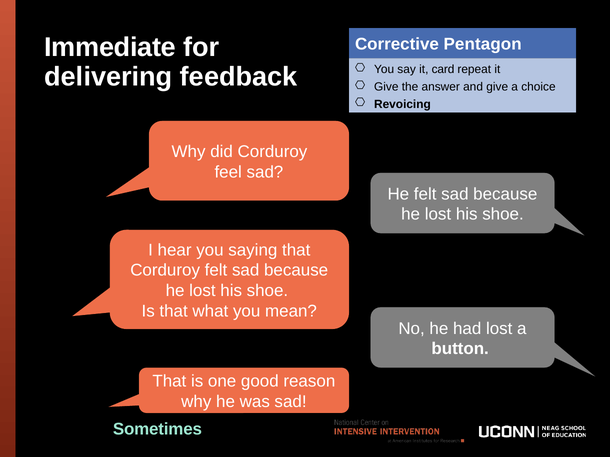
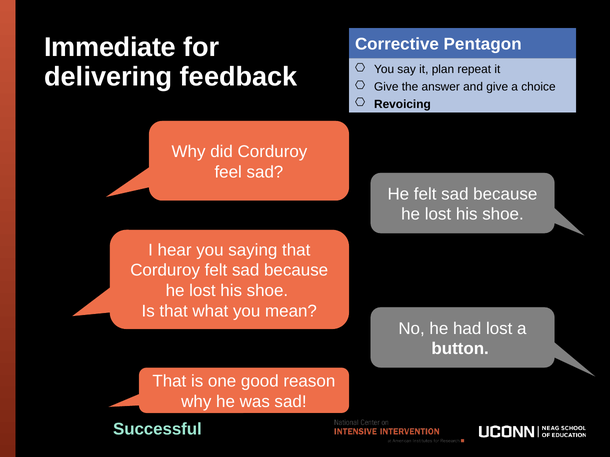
card: card -> plan
Sometimes: Sometimes -> Successful
